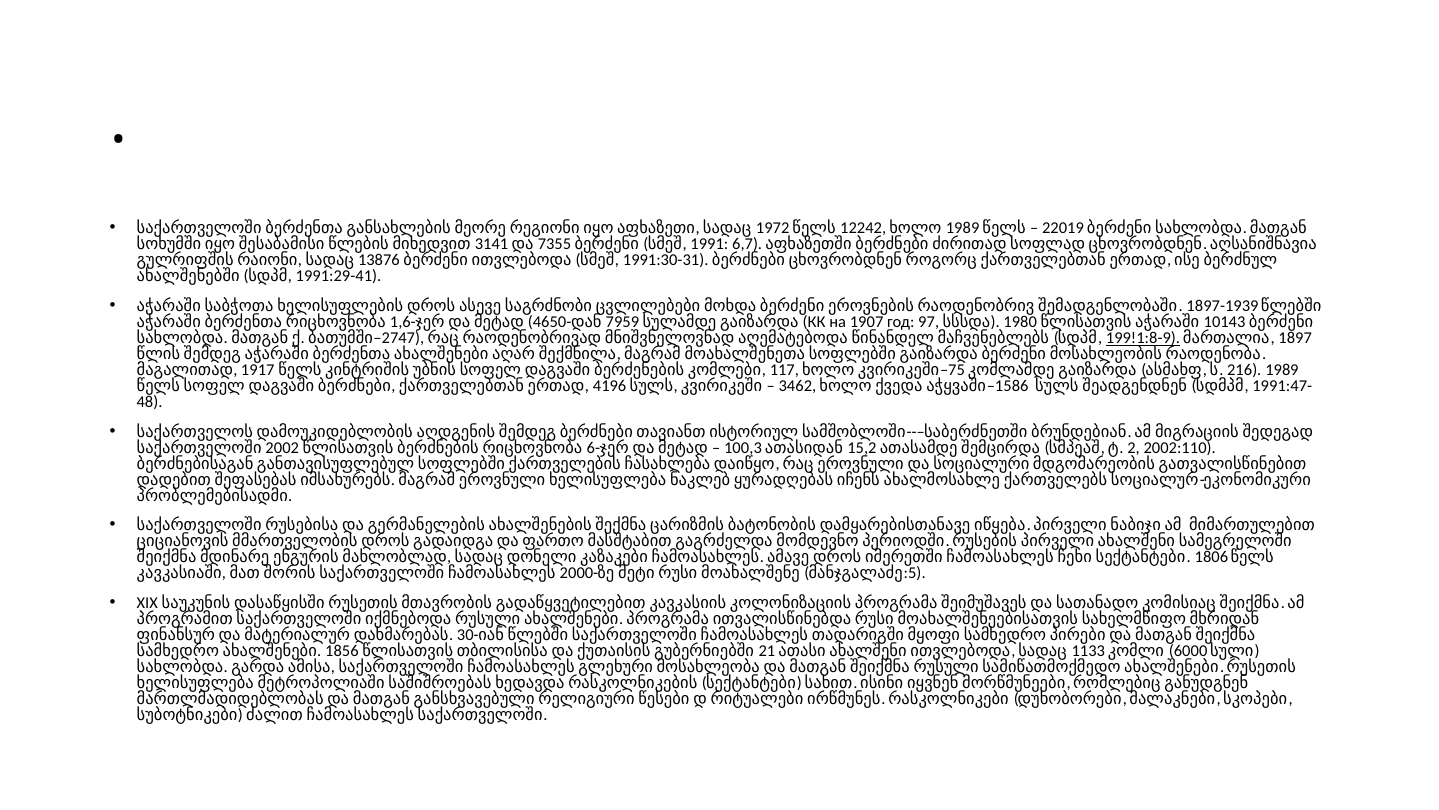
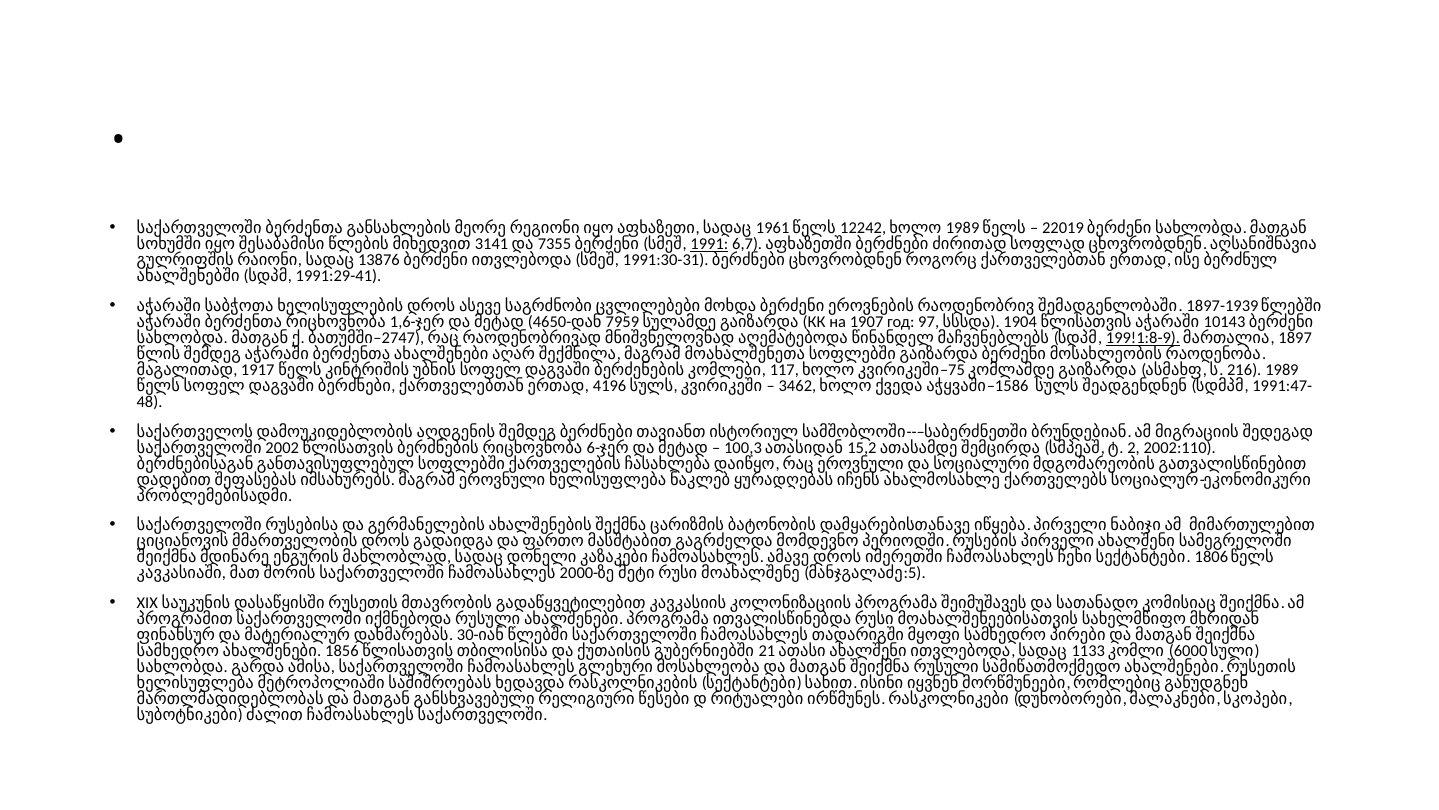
1972: 1972 -> 1961
1991 underline: none -> present
1980: 1980 -> 1904
